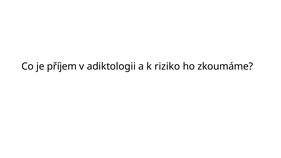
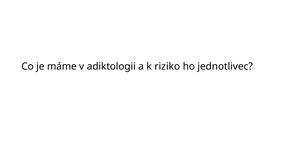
příjem: příjem -> máme
zkoumáme: zkoumáme -> jednotlivec
